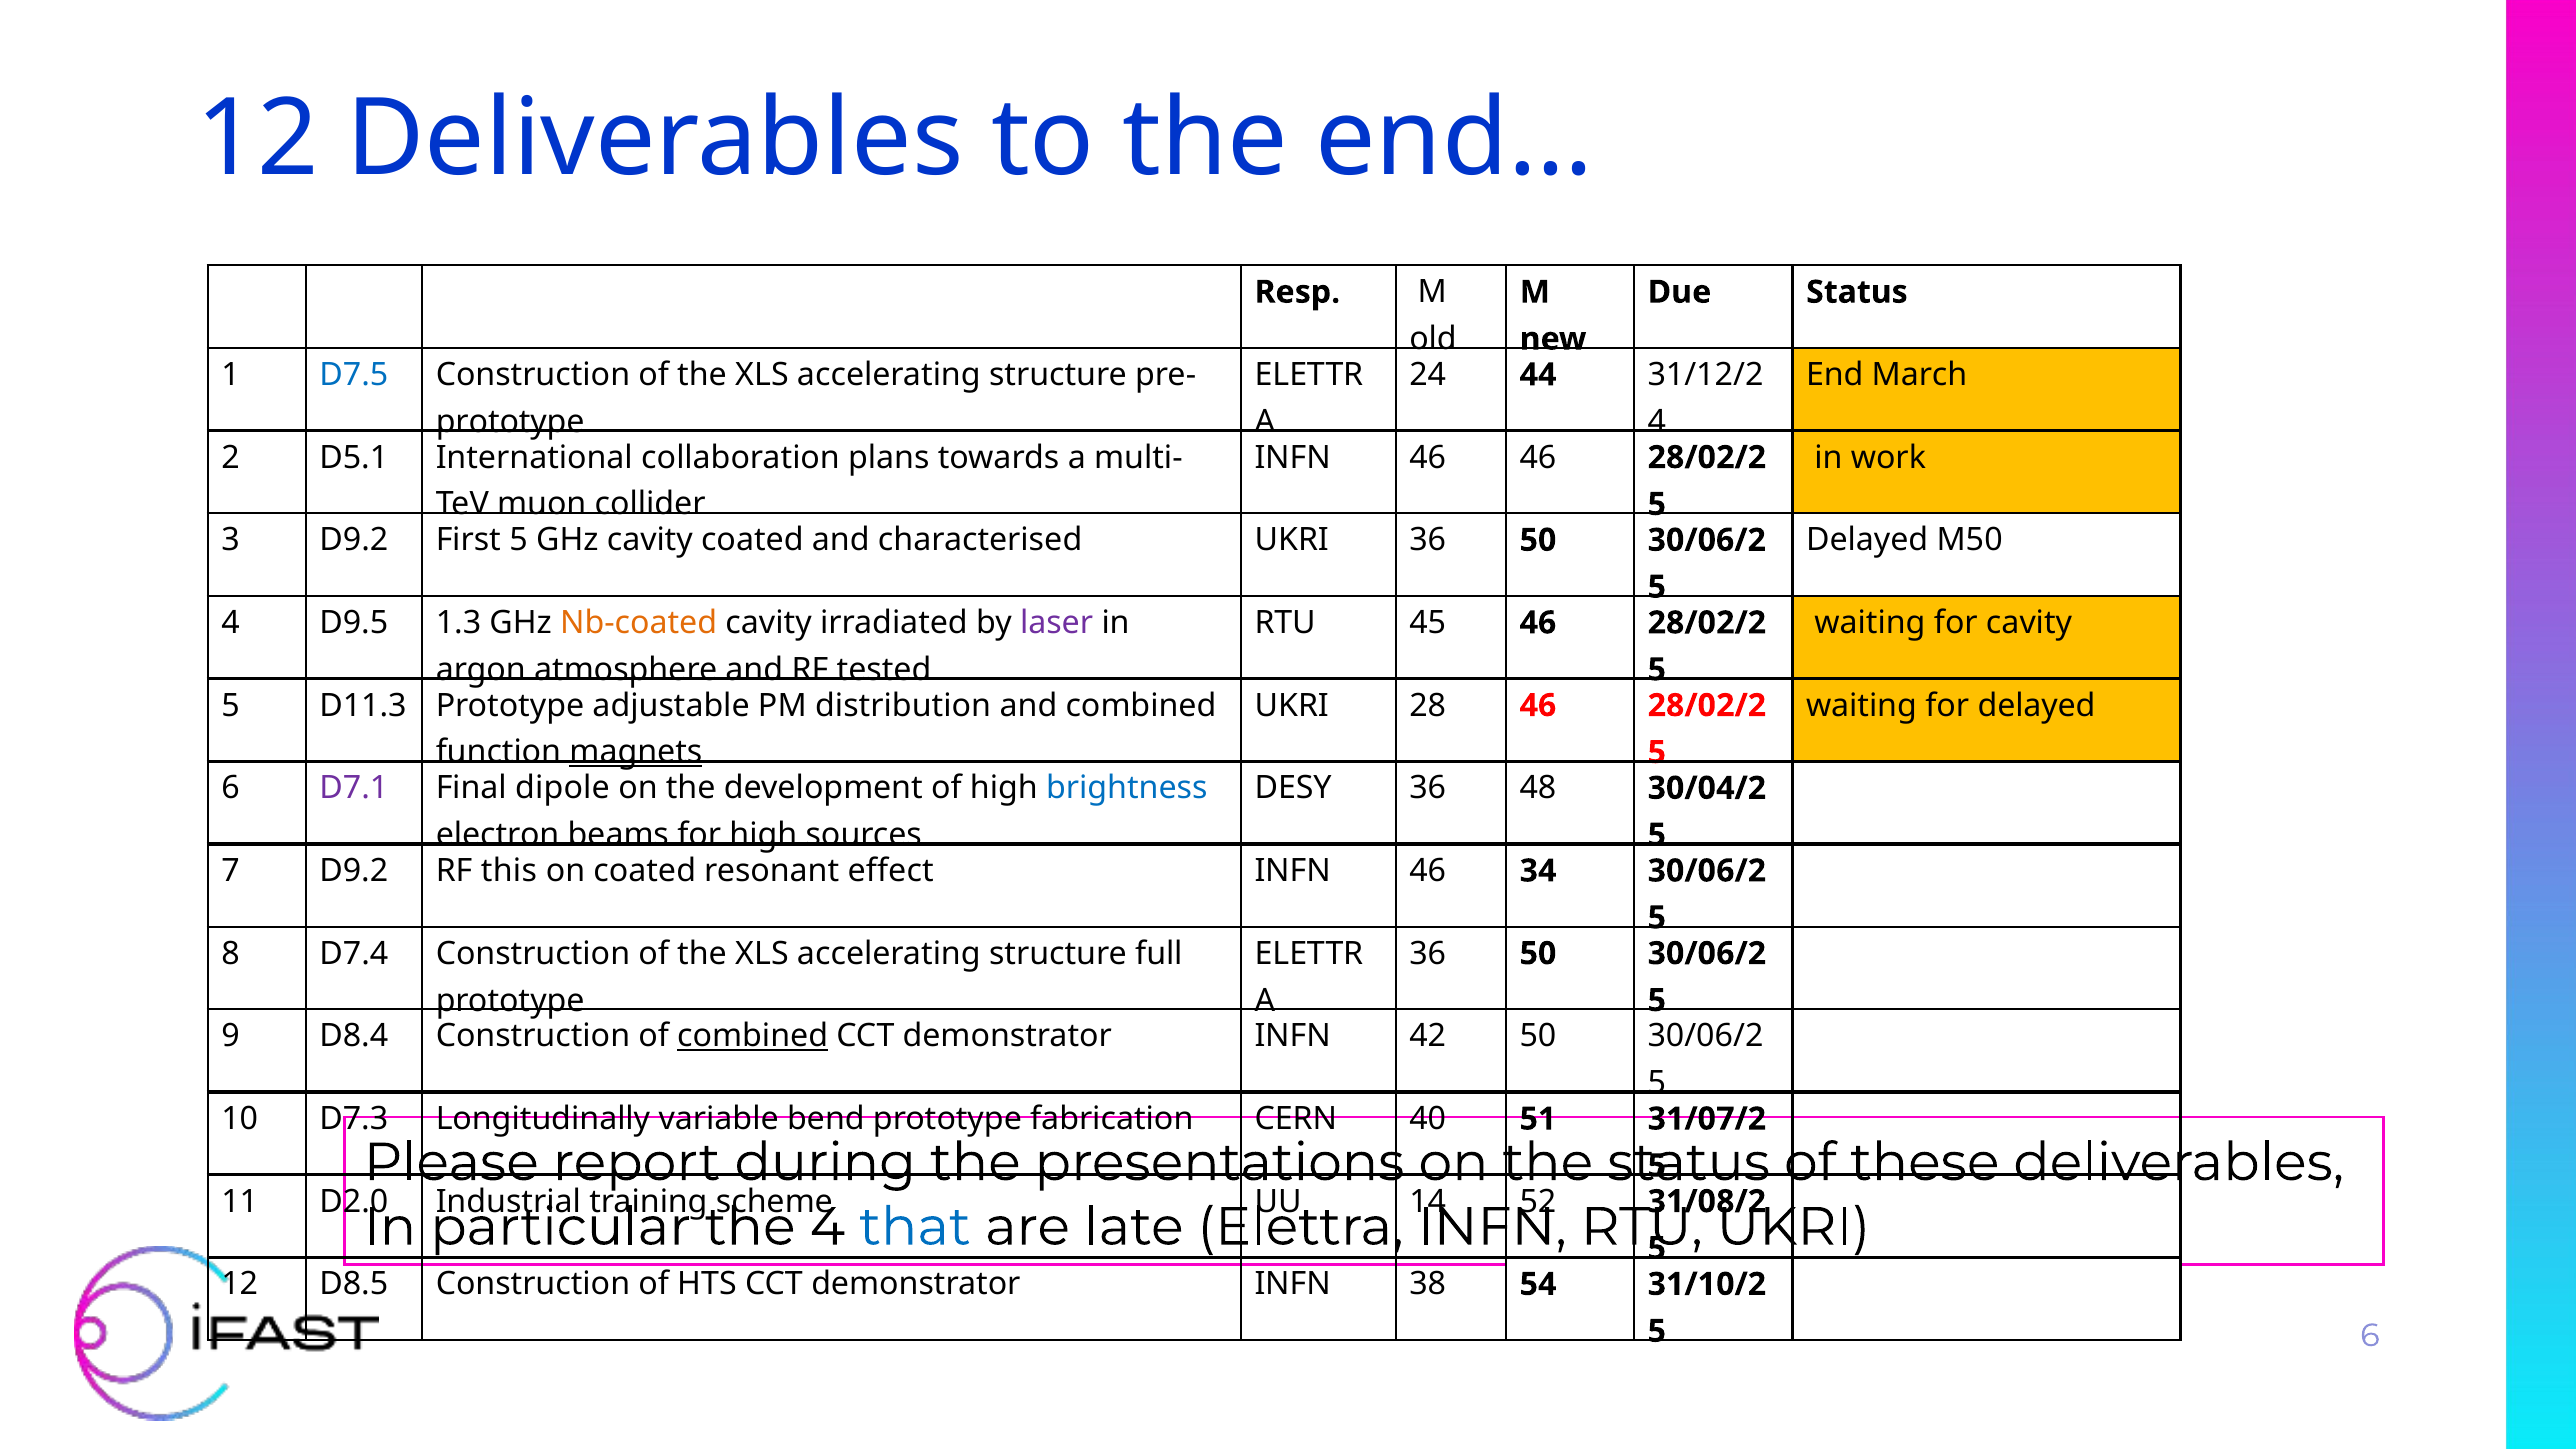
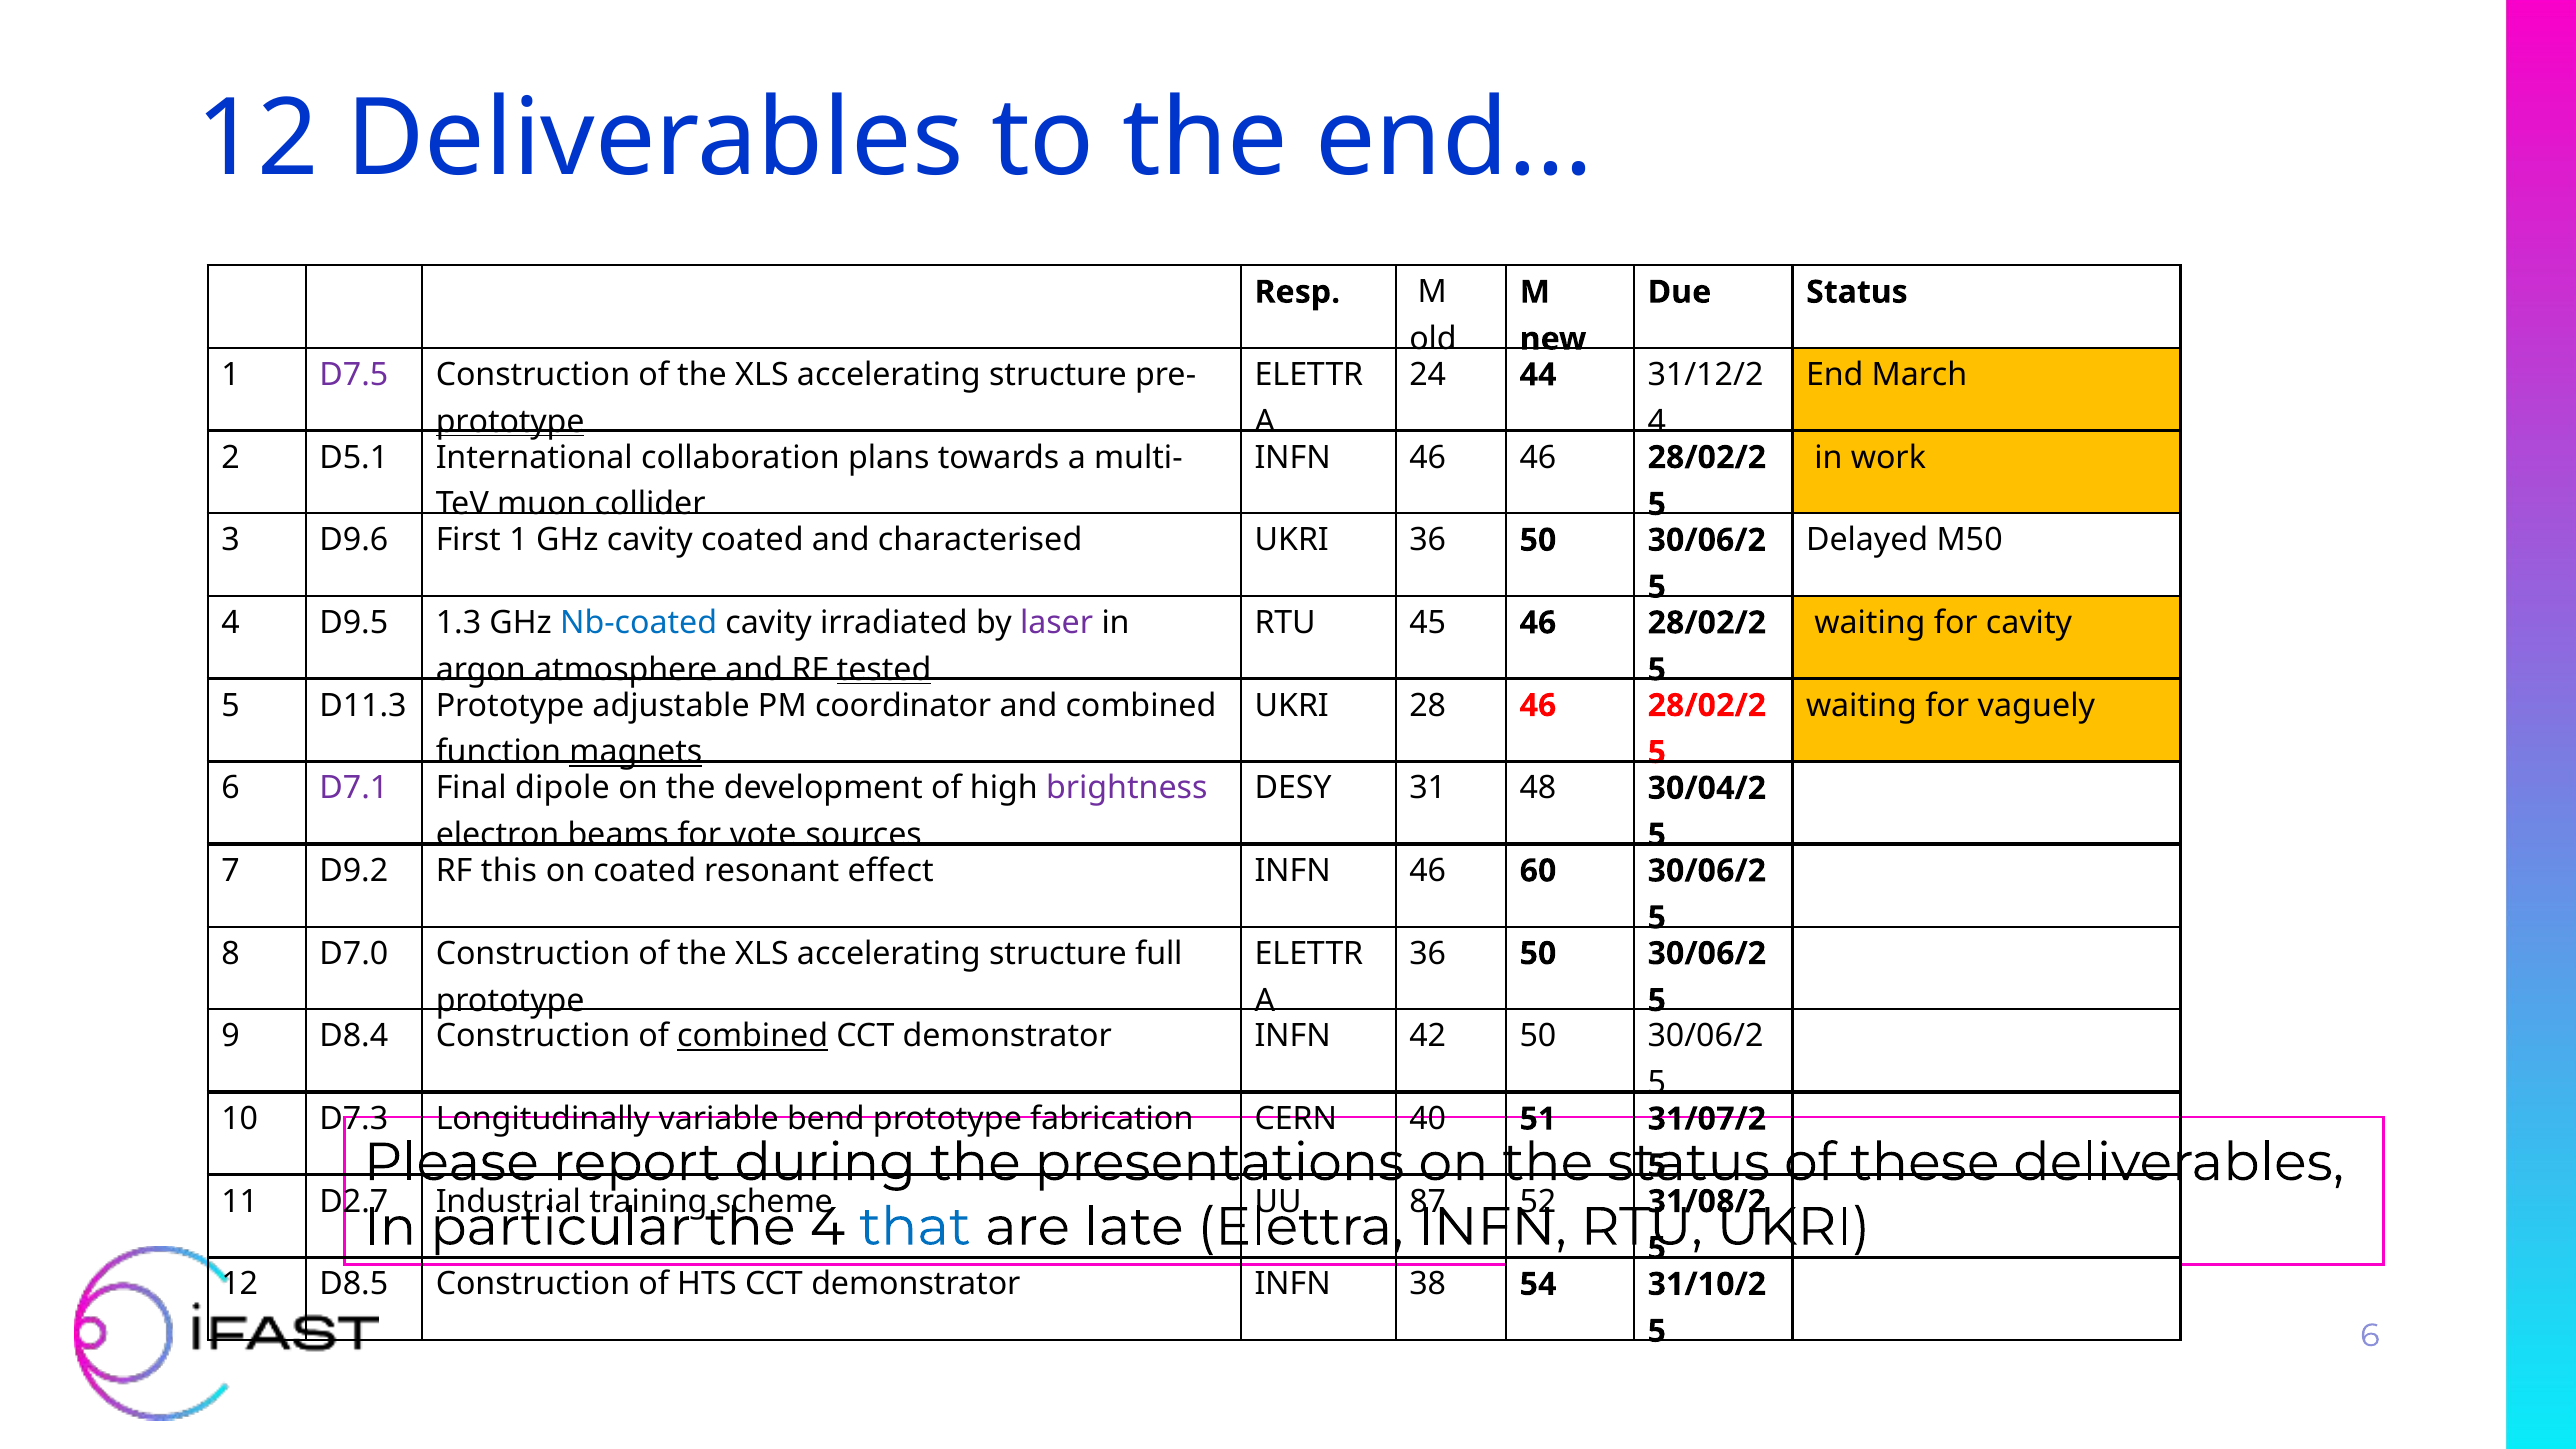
D7.5 colour: blue -> purple
prototype at (510, 422) underline: none -> present
3 D9.2: D9.2 -> D9.6
First 5: 5 -> 1
Nb-coated colour: orange -> blue
tested underline: none -> present
distribution: distribution -> coordinator
for delayed: delayed -> vaguely
brightness colour: blue -> purple
DESY 36: 36 -> 31
for high: high -> vote
34: 34 -> 60
D7.4: D7.4 -> D7.0
D2.0: D2.0 -> D2.7
14: 14 -> 87
